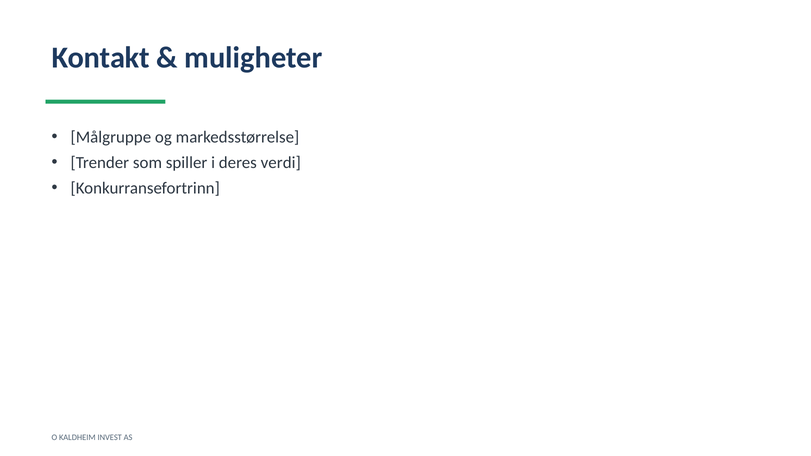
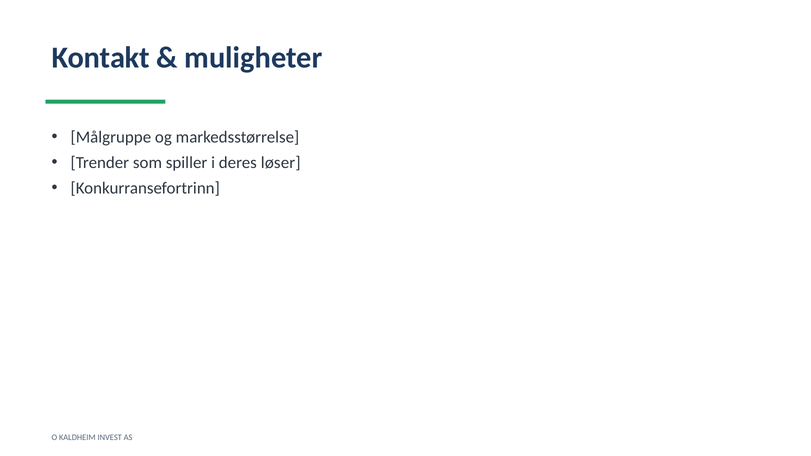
verdi: verdi -> løser
